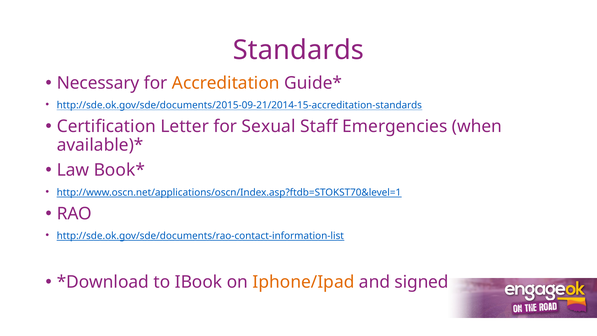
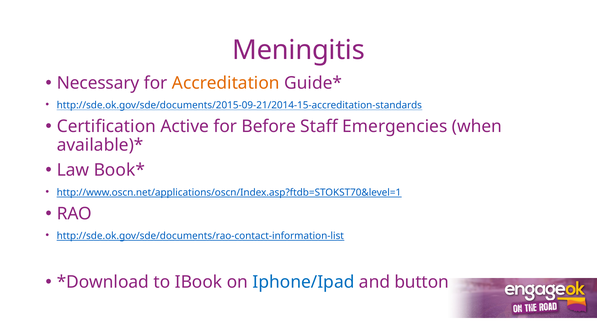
Standards: Standards -> Meningitis
Letter: Letter -> Active
Sexual: Sexual -> Before
Iphone/Ipad colour: orange -> blue
signed: signed -> button
